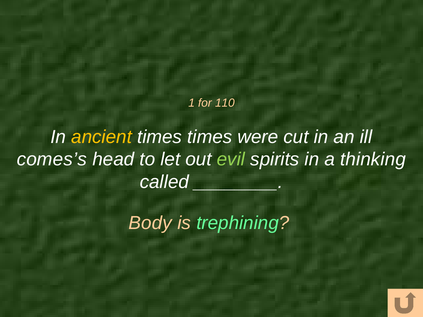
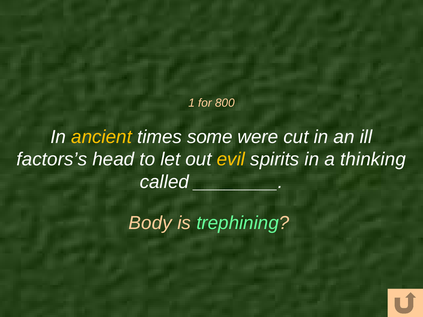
110: 110 -> 800
times times: times -> some
comes’s: comes’s -> factors’s
evil colour: light green -> yellow
